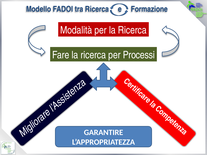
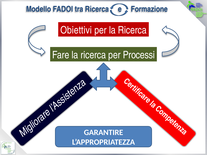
Modalità: Modalità -> Obiettivi
